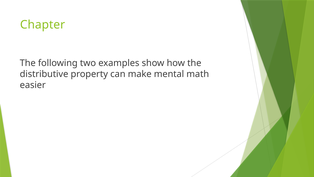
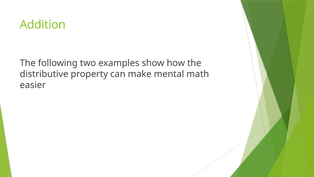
Chapter: Chapter -> Addition
